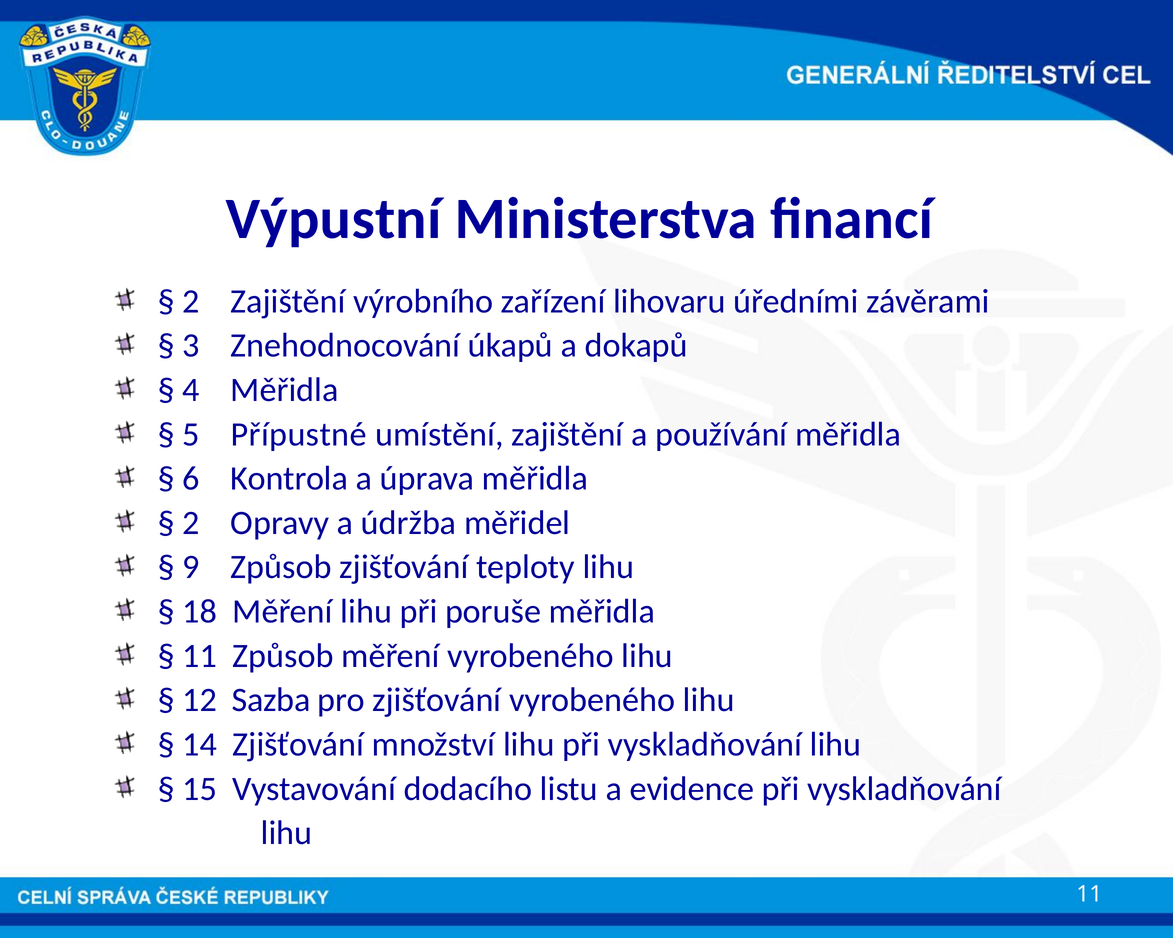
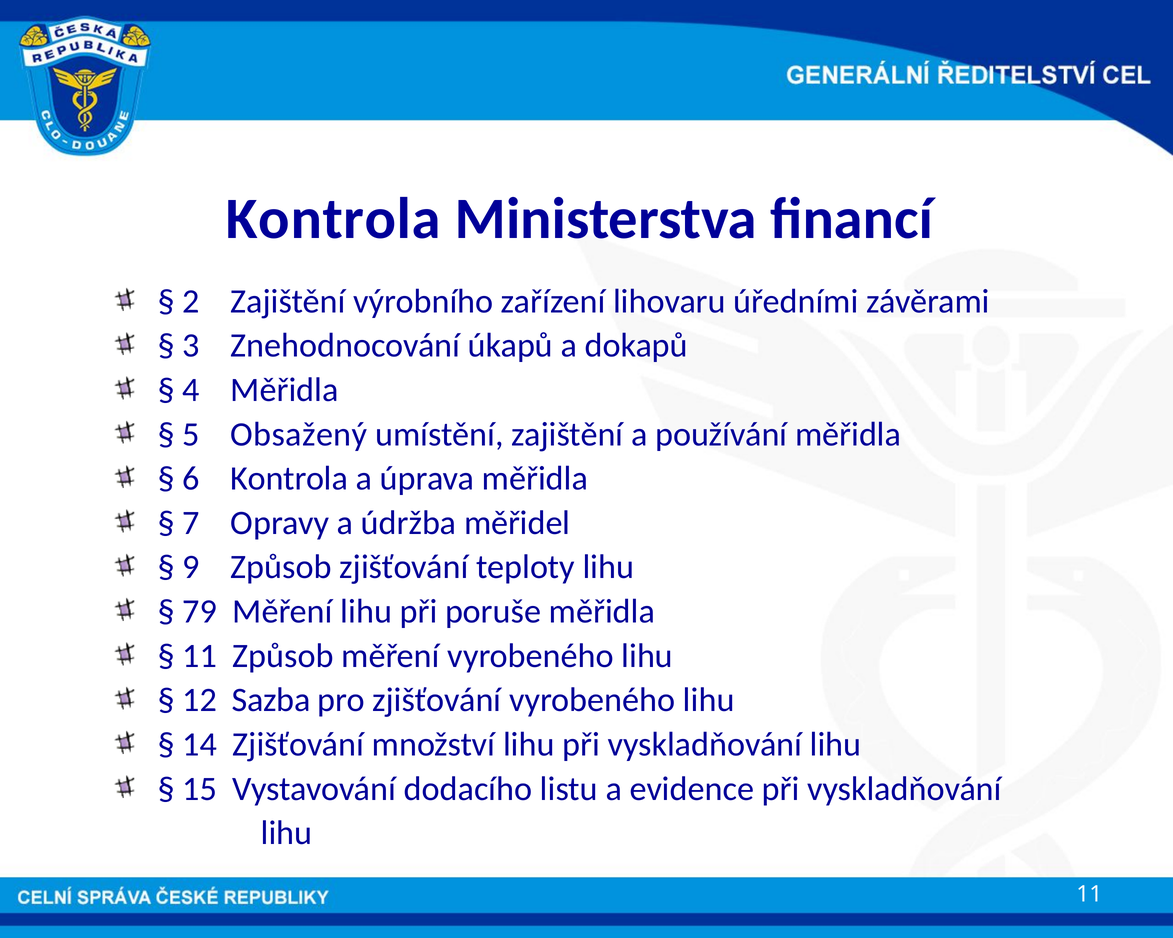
Výpustní at (334, 219): Výpustní -> Kontrola
Přípustné: Přípustné -> Obsažený
2 at (191, 523): 2 -> 7
18: 18 -> 79
